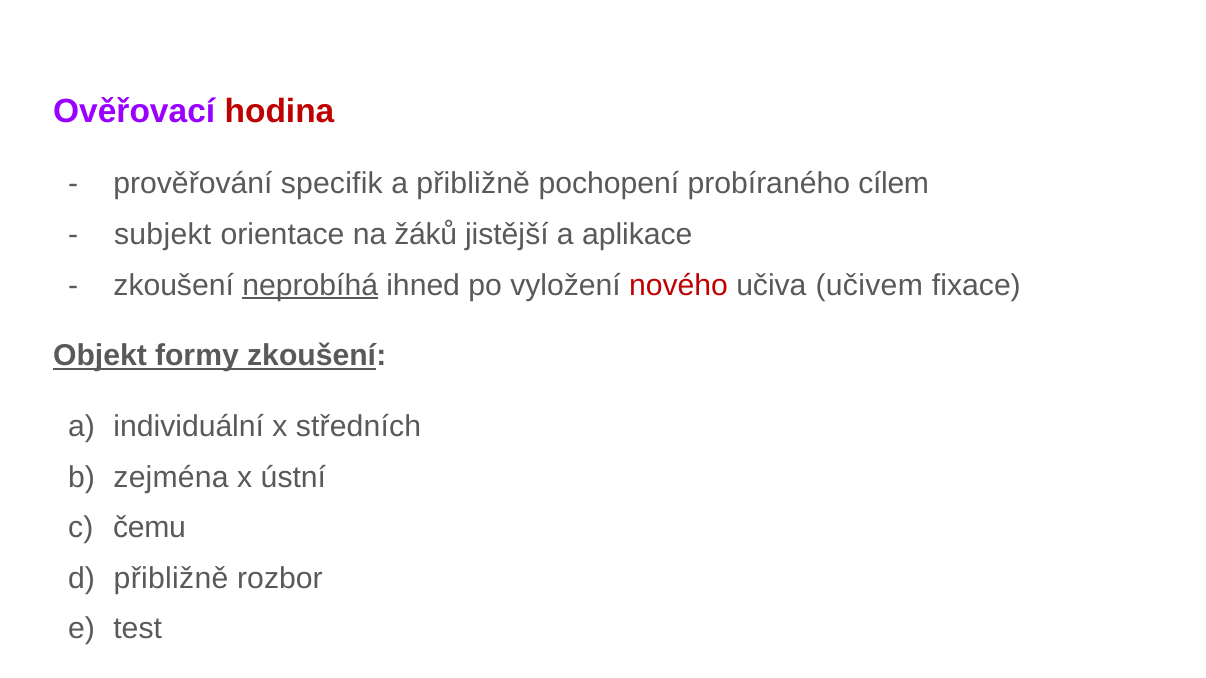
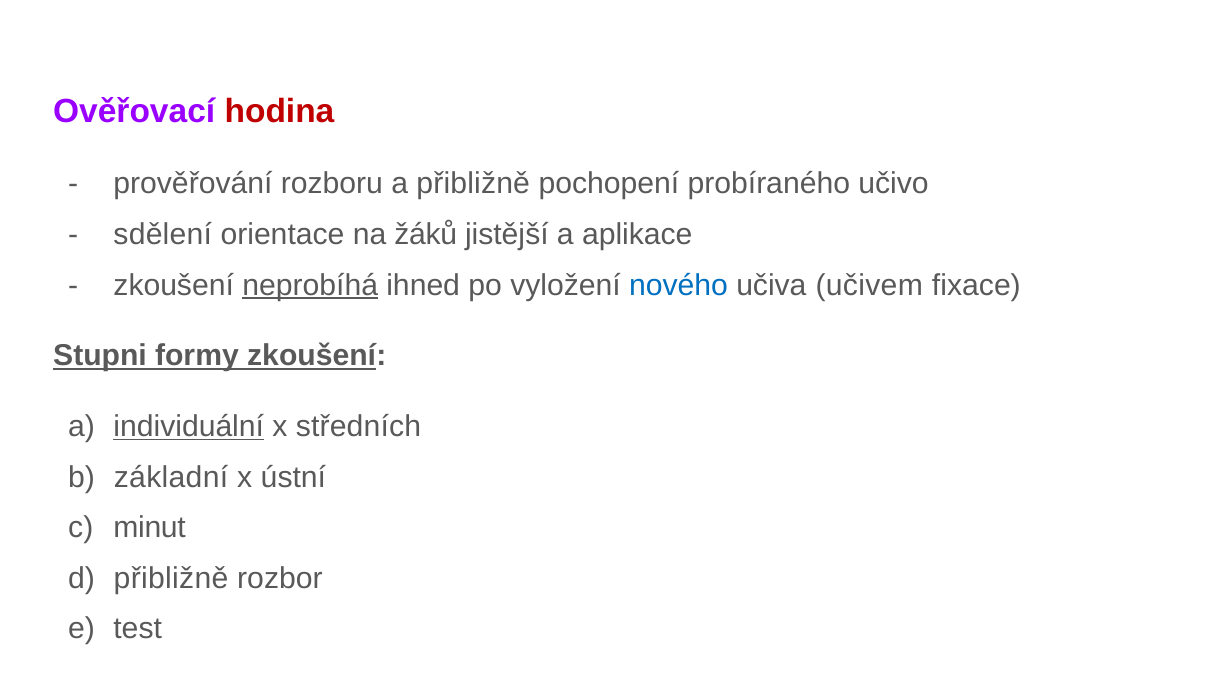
specifik: specifik -> rozboru
cílem: cílem -> učivo
subjekt: subjekt -> sdělení
nového colour: red -> blue
Objekt: Objekt -> Stupni
individuální underline: none -> present
zejména: zejména -> základní
čemu: čemu -> minut
